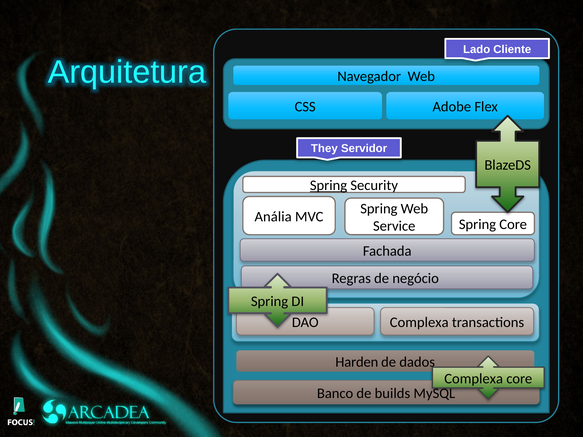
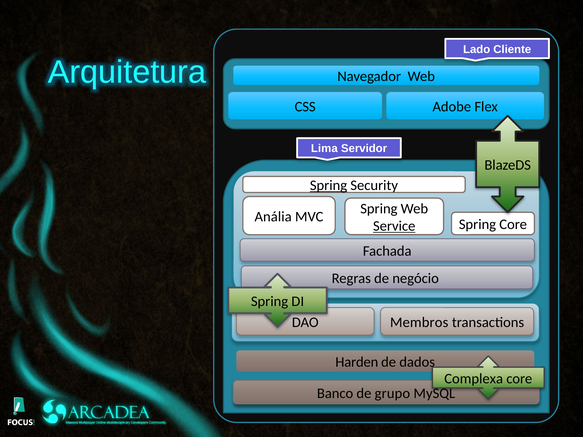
They: They -> Lima
Service underline: none -> present
Complexa at (419, 322): Complexa -> Membros
builds: builds -> grupo
